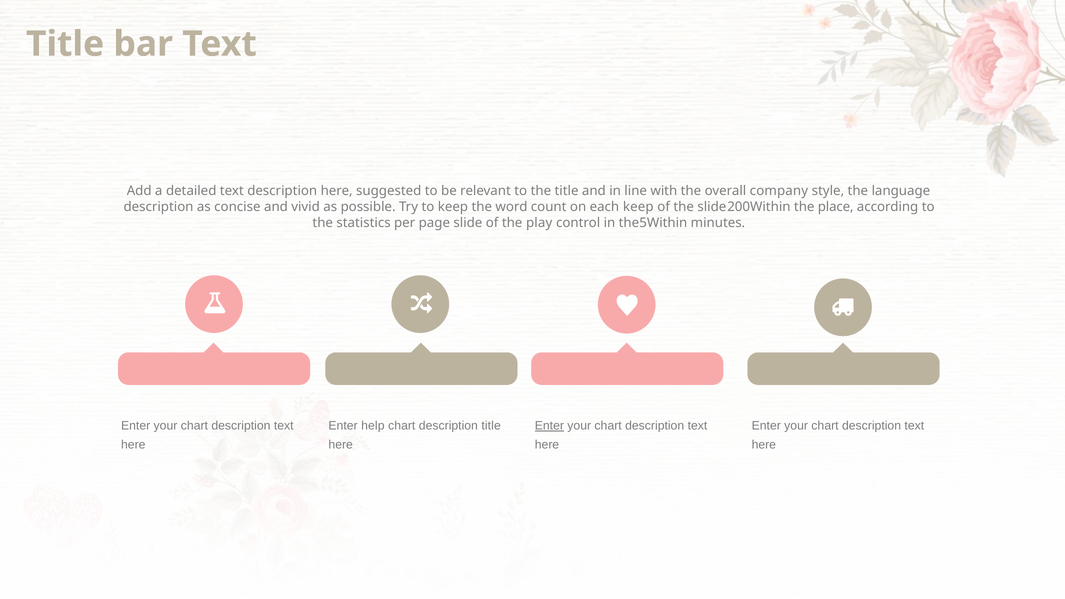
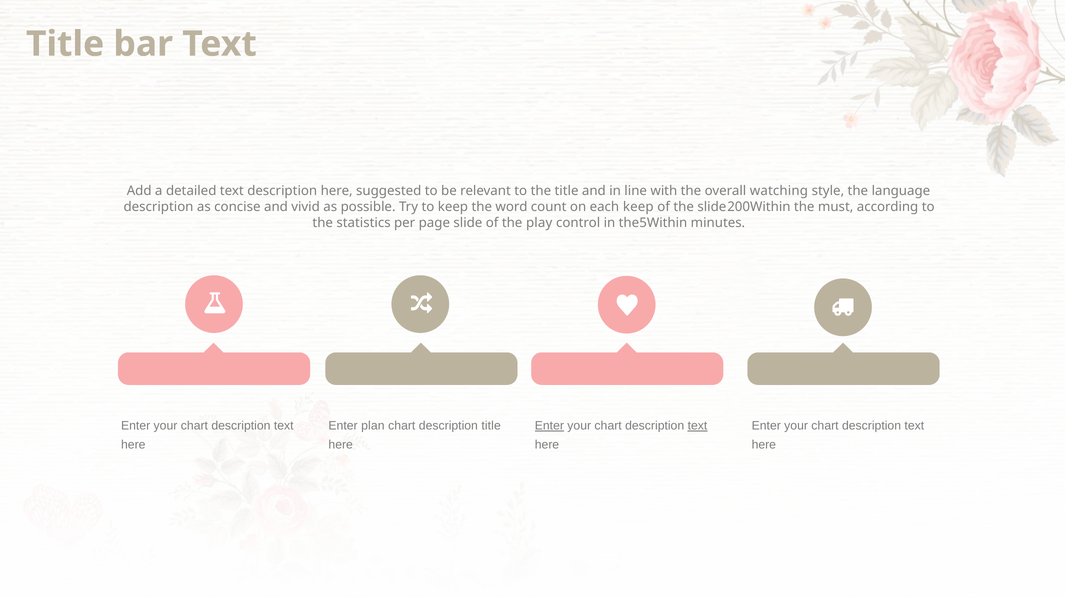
company: company -> watching
place: place -> must
help: help -> plan
text at (697, 426) underline: none -> present
